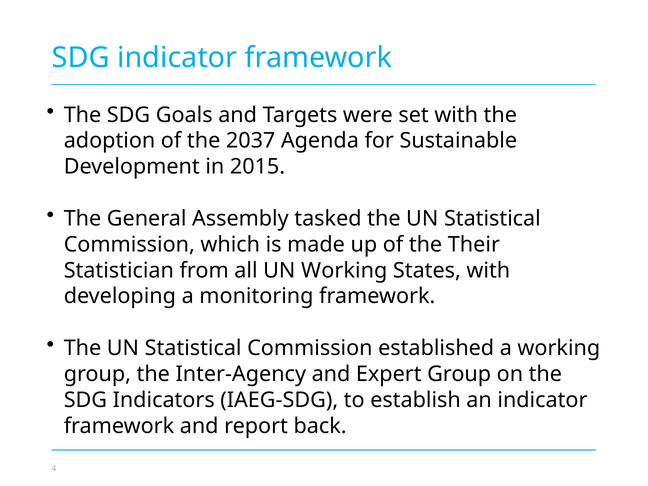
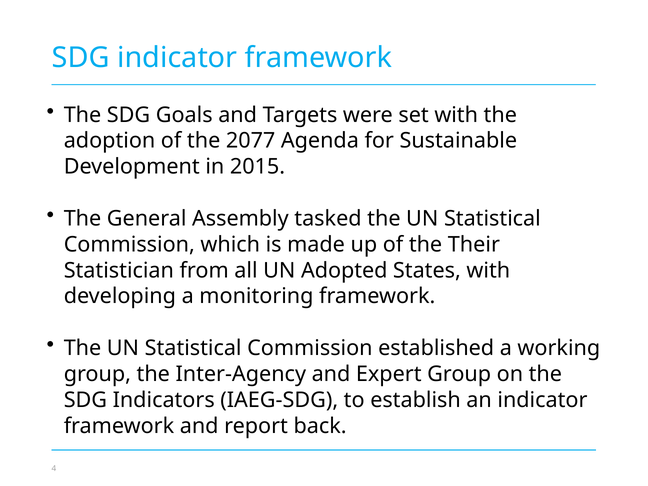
2037: 2037 -> 2077
UN Working: Working -> Adopted
